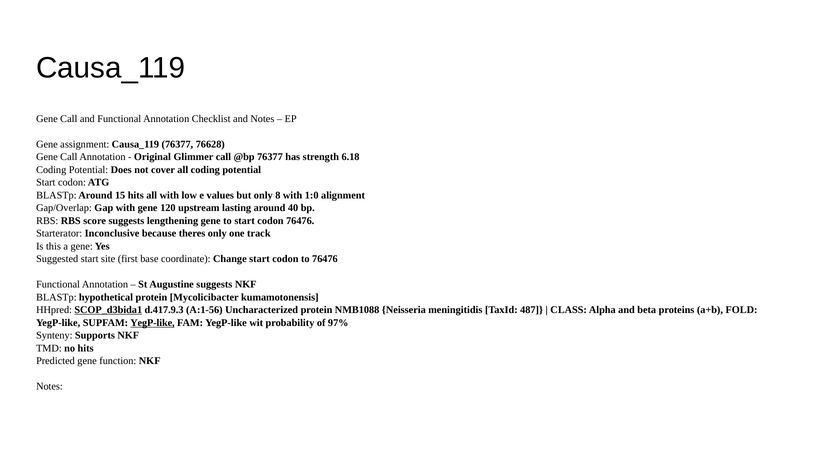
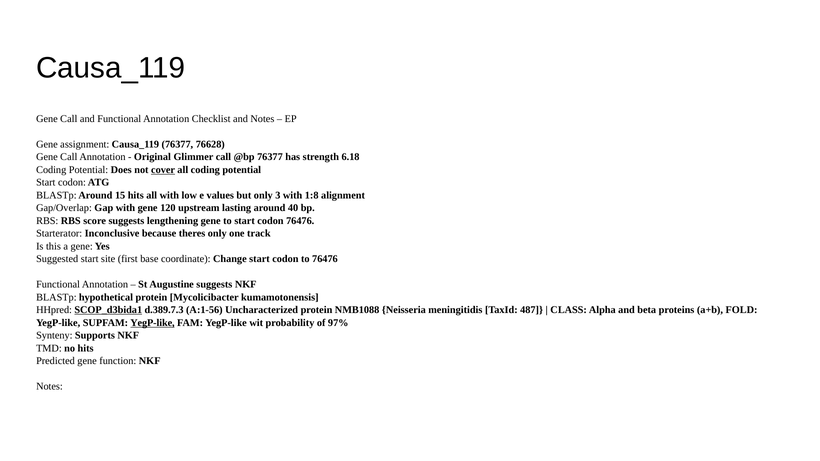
cover underline: none -> present
8: 8 -> 3
1:0: 1:0 -> 1:8
d.417.9.3: d.417.9.3 -> d.389.7.3
